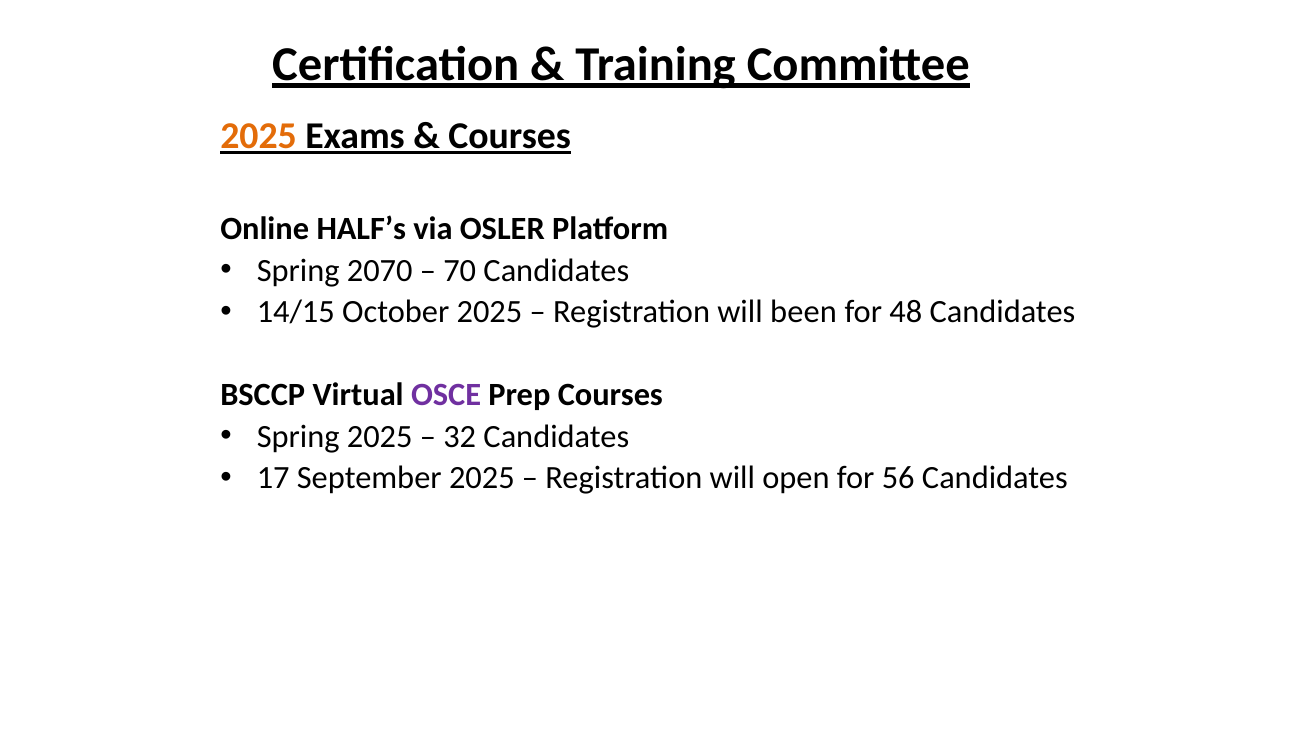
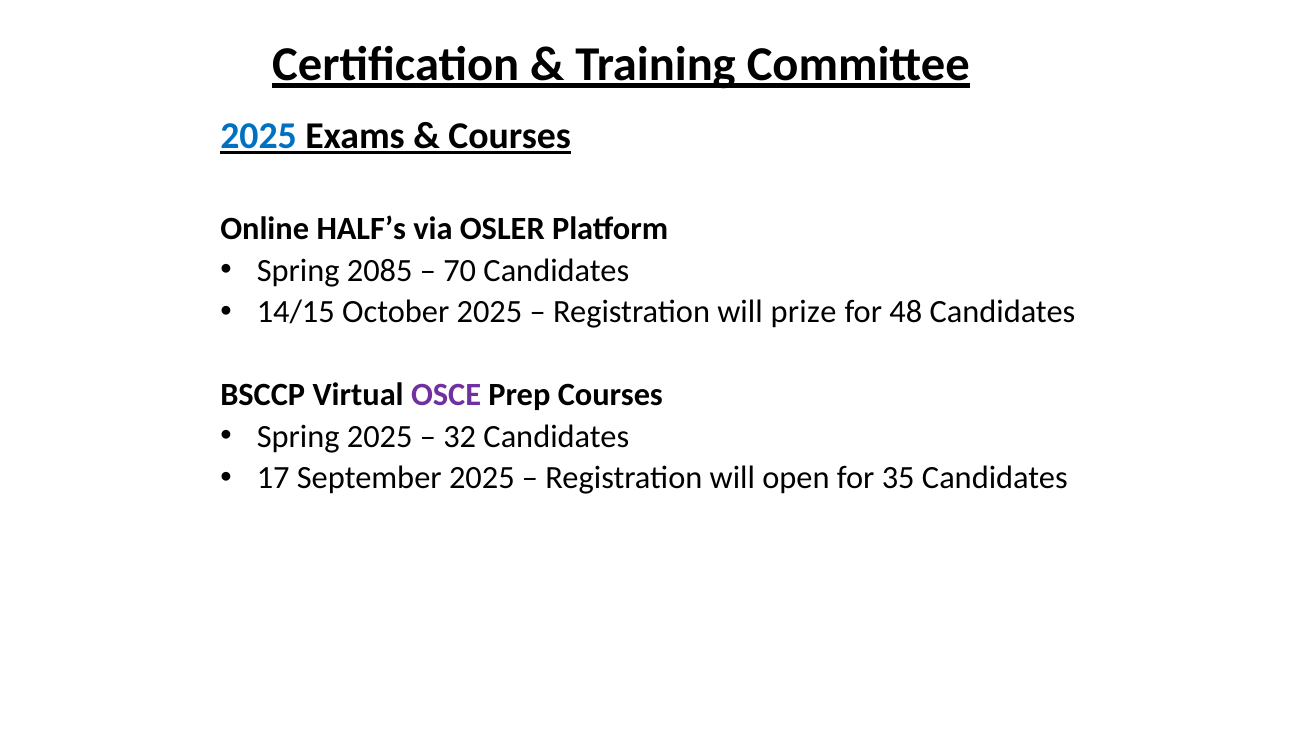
2025 at (259, 136) colour: orange -> blue
2070: 2070 -> 2085
been: been -> prize
56: 56 -> 35
